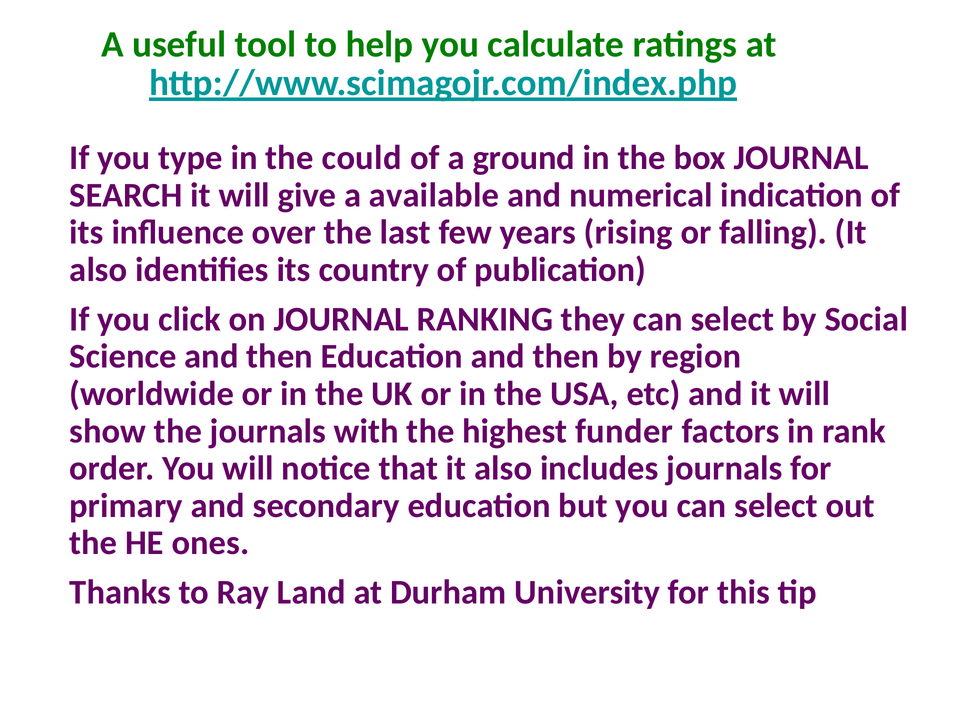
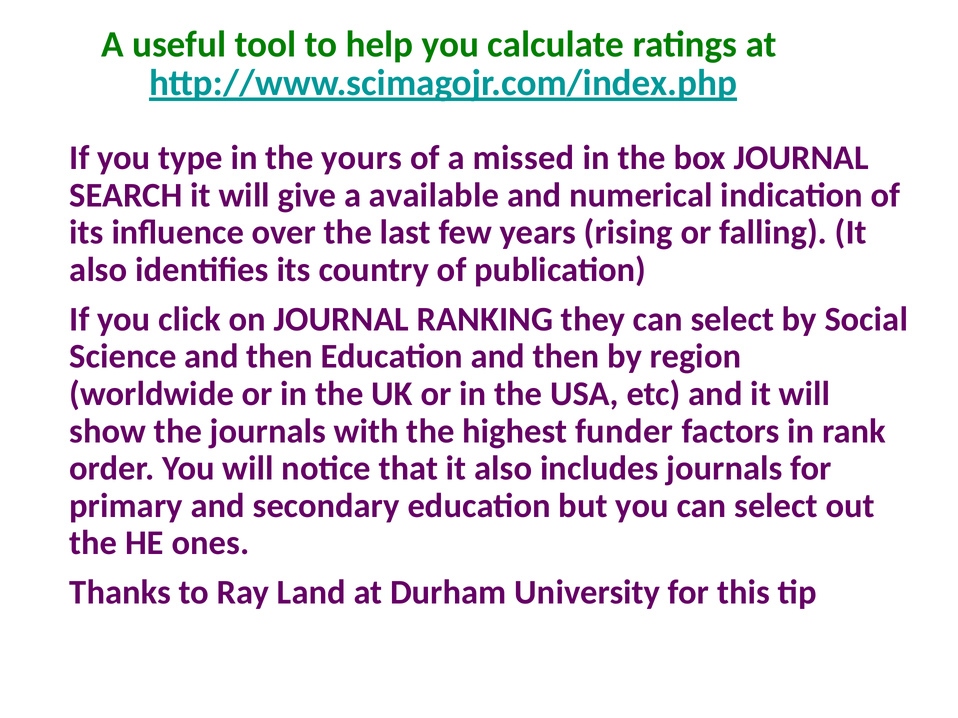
could: could -> yours
ground: ground -> missed
